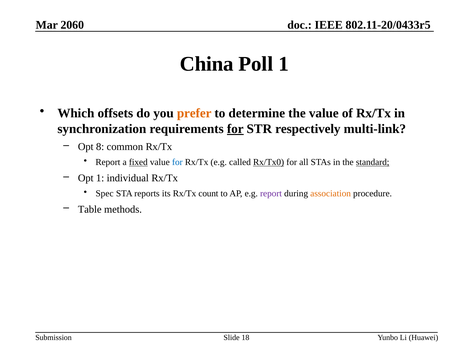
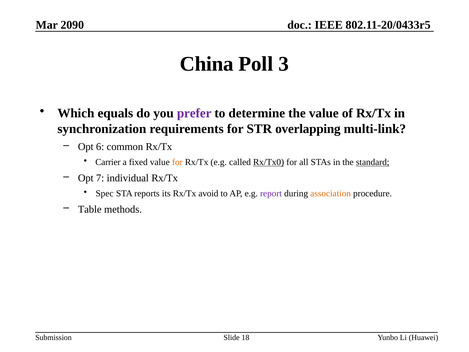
2060: 2060 -> 2090
Poll 1: 1 -> 3
offsets: offsets -> equals
prefer colour: orange -> purple
for at (235, 129) underline: present -> none
respectively: respectively -> overlapping
8: 8 -> 6
Report at (108, 162): Report -> Carrier
fixed underline: present -> none
for at (177, 162) colour: blue -> orange
Opt 1: 1 -> 7
count: count -> avoid
